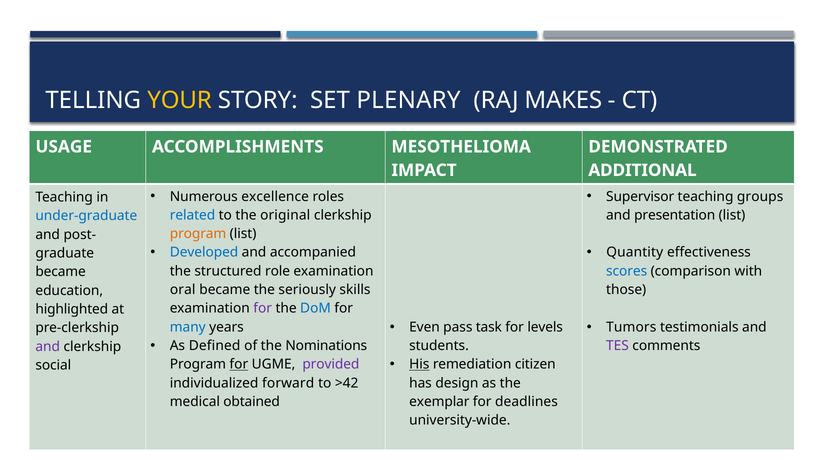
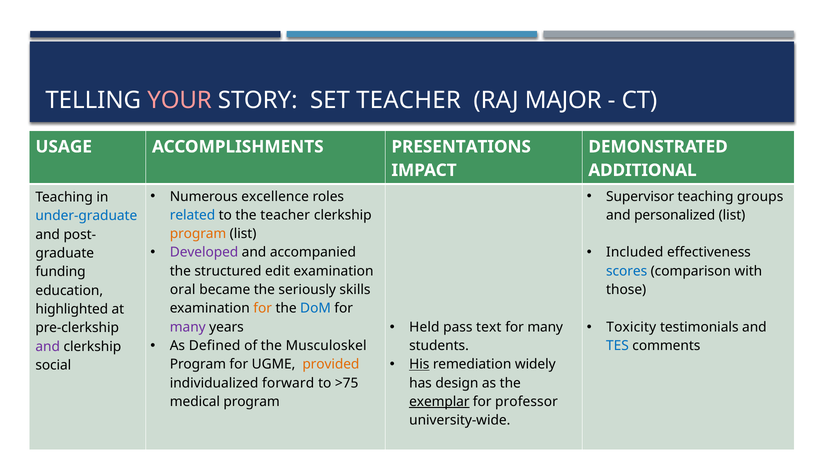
YOUR colour: yellow -> pink
SET PLENARY: PLENARY -> TEACHER
MAKES: MAKES -> MAJOR
MESOTHELIOMA: MESOTHELIOMA -> PRESENTATIONS
the original: original -> teacher
presentation: presentation -> personalized
Developed colour: blue -> purple
Quantity: Quantity -> Included
role: role -> edit
became at (61, 272): became -> funding
for at (263, 308) colour: purple -> orange
Even: Even -> Held
task: task -> text
levels at (545, 327): levels -> many
Tumors: Tumors -> Toxicity
many at (188, 327) colour: blue -> purple
Nominations: Nominations -> Musculoskel
TES colour: purple -> blue
citizen: citizen -> widely
for at (239, 364) underline: present -> none
provided colour: purple -> orange
>42: >42 -> >75
medical obtained: obtained -> program
exemplar underline: none -> present
deadlines: deadlines -> professor
